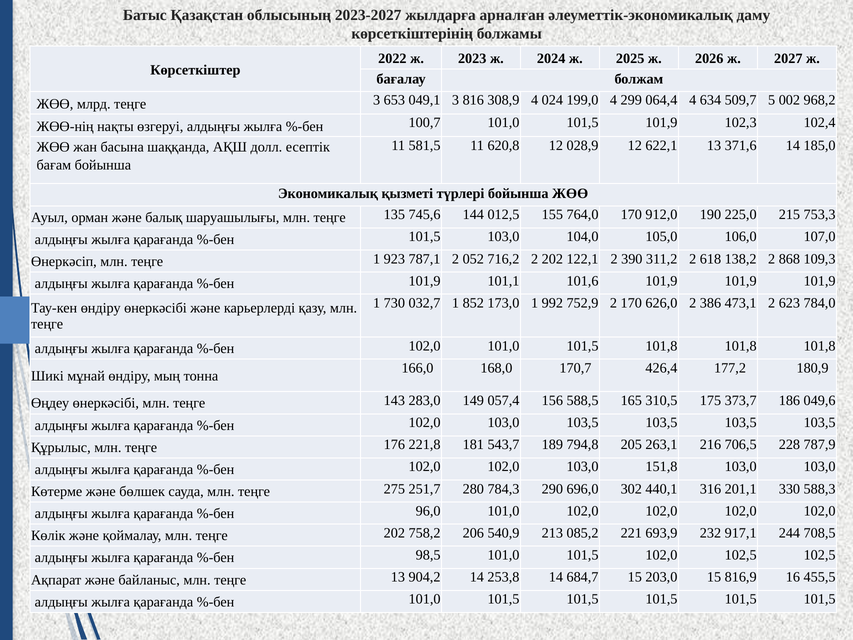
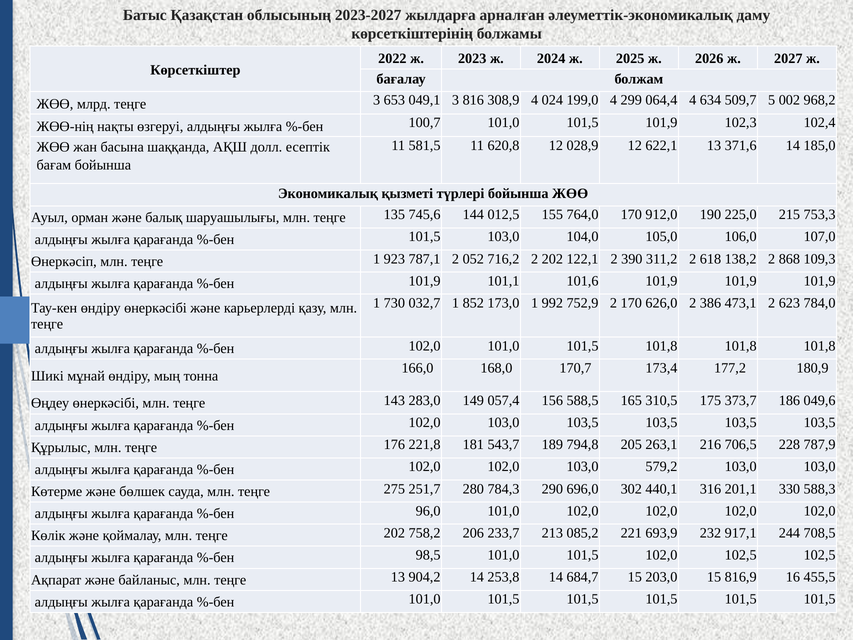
426,4: 426,4 -> 173,4
151,8: 151,8 -> 579,2
540,9: 540,9 -> 233,7
